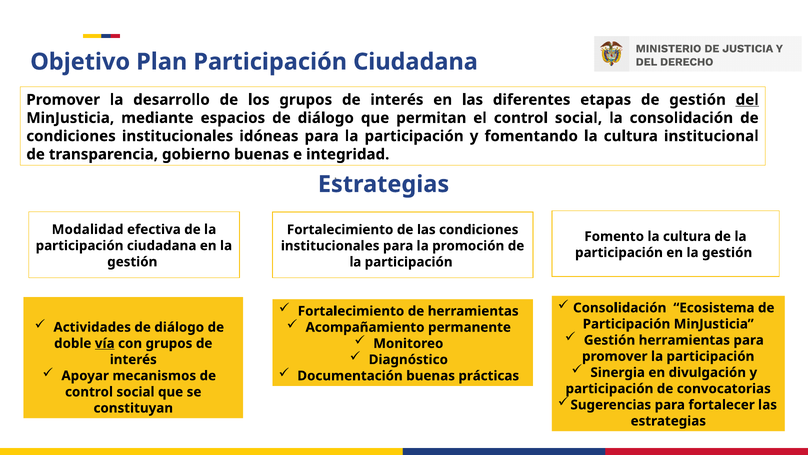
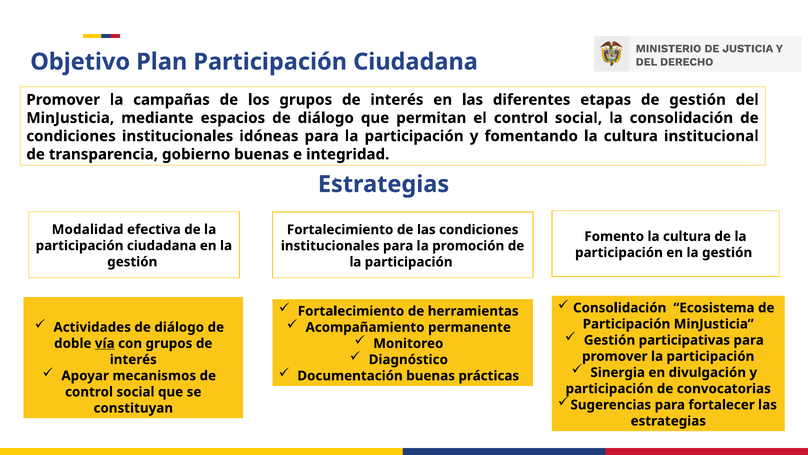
desarrollo: desarrollo -> campañas
del underline: present -> none
Gestión herramientas: herramientas -> participativas
